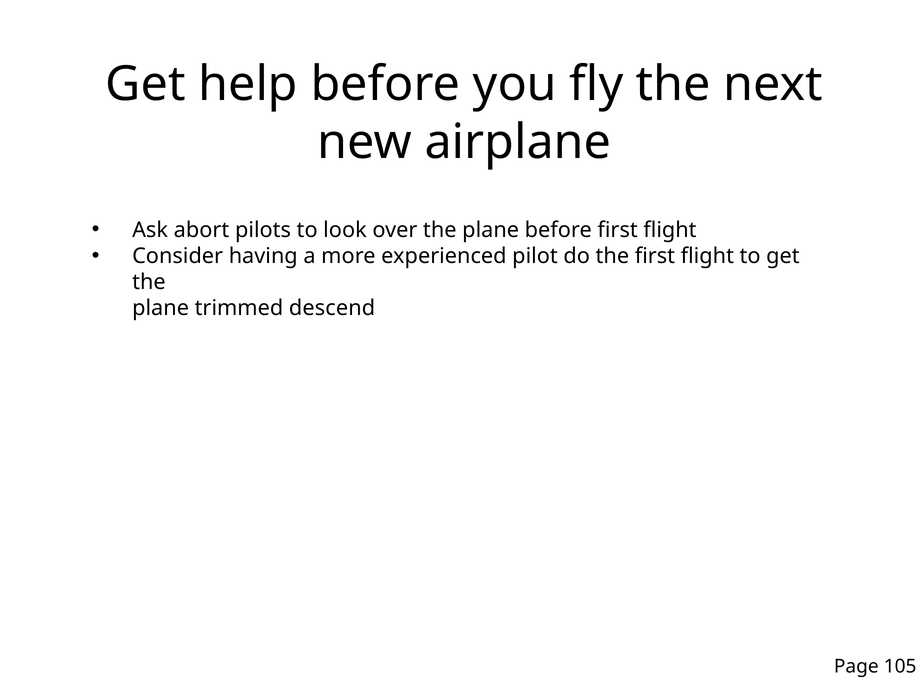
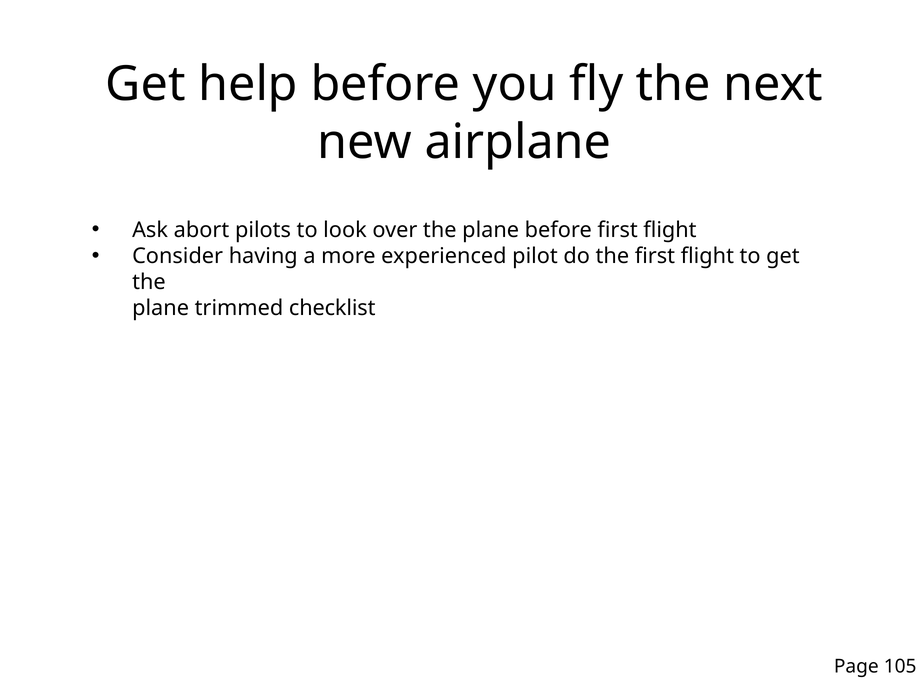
descend: descend -> checklist
